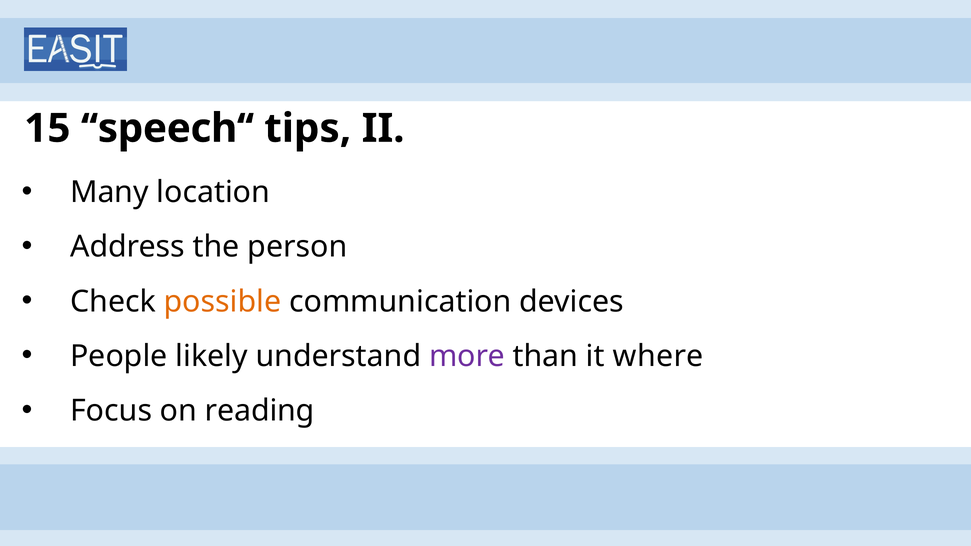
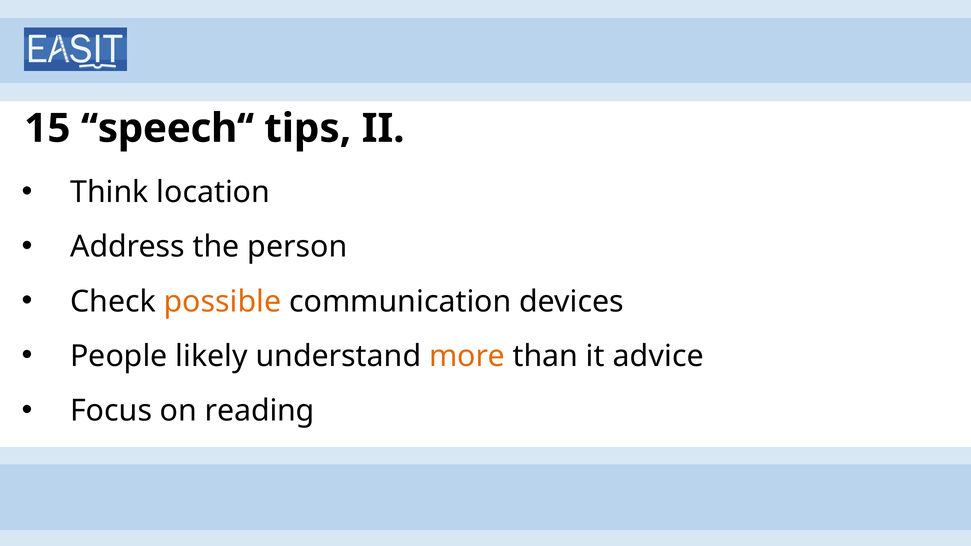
Many: Many -> Think
more colour: purple -> orange
where: where -> advice
